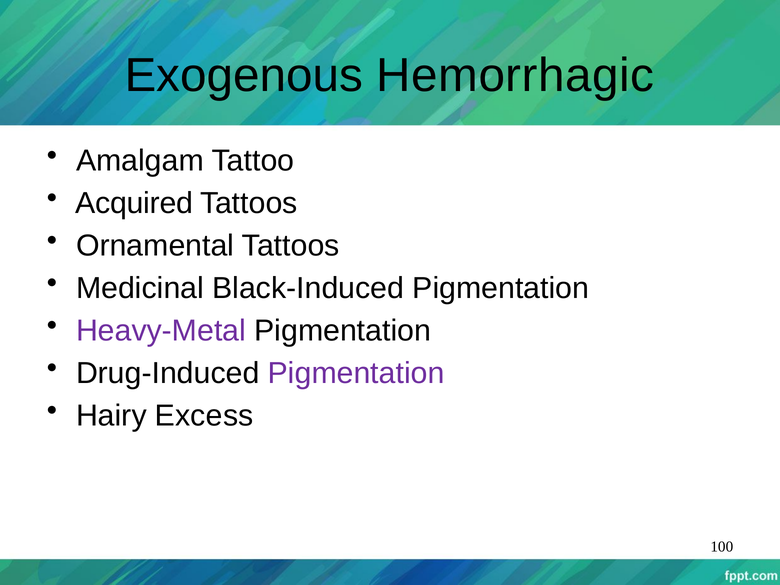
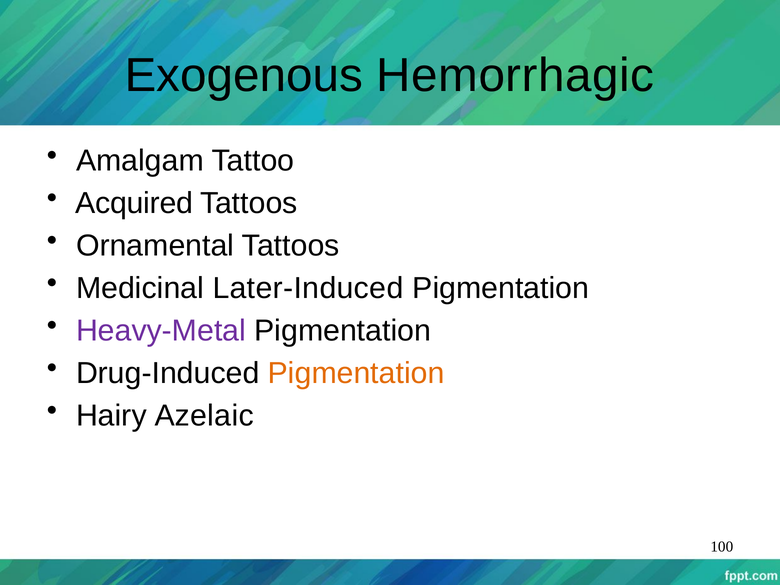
Black-Induced: Black-Induced -> Later-Induced
Pigmentation at (356, 373) colour: purple -> orange
Excess: Excess -> Azelaic
